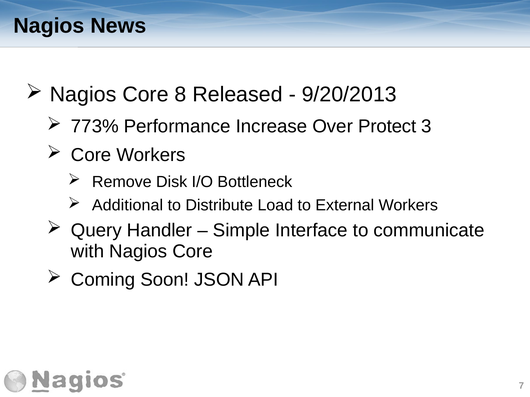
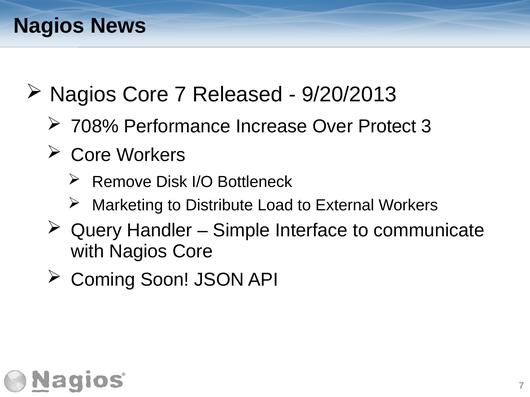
Core 8: 8 -> 7
773%: 773% -> 708%
Additional: Additional -> Marketing
